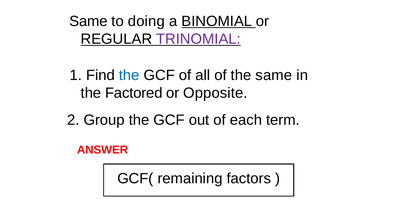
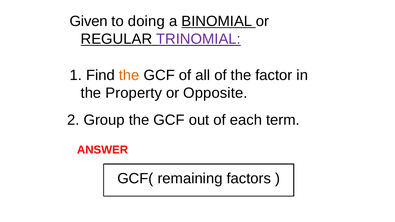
Same at (89, 21): Same -> Given
the at (129, 75) colour: blue -> orange
the same: same -> factor
Factored: Factored -> Property
